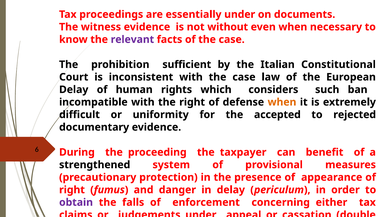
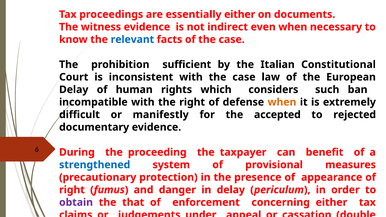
essentially under: under -> either
without: without -> indirect
relevant colour: purple -> blue
uniformity: uniformity -> manifestly
strengthened colour: black -> blue
falls: falls -> that
